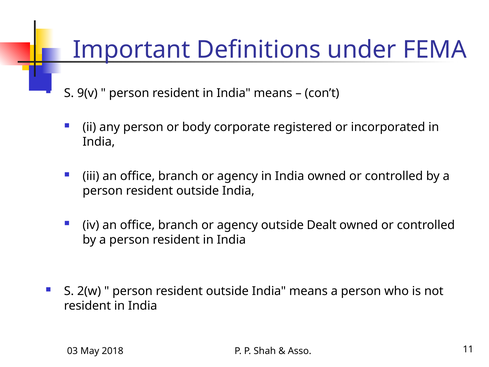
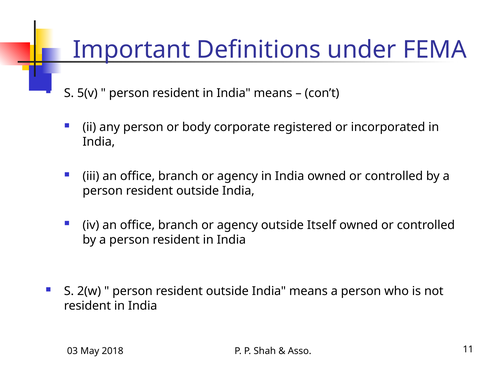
9(v: 9(v -> 5(v
Dealt: Dealt -> Itself
